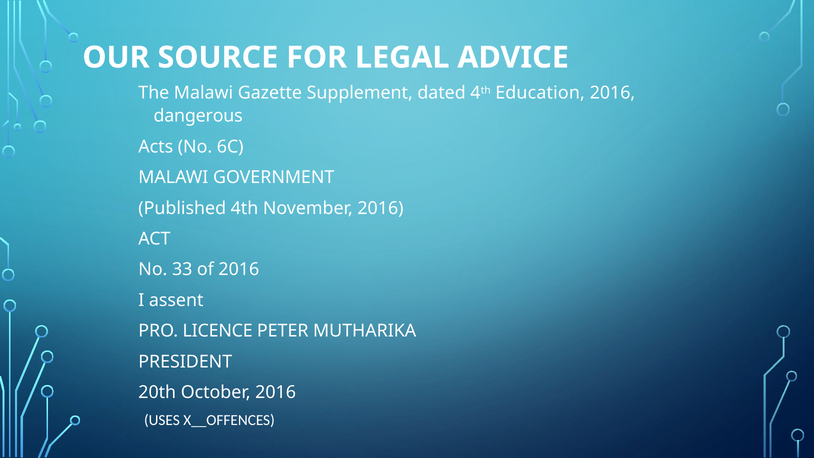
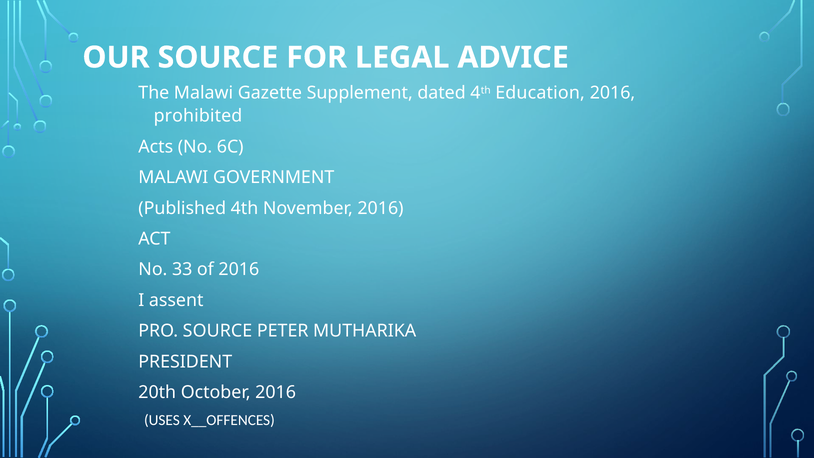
dangerous: dangerous -> prohibited
PRO LICENCE: LICENCE -> SOURCE
